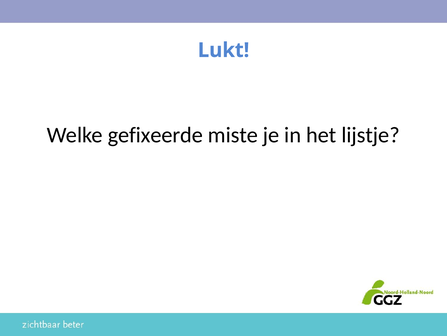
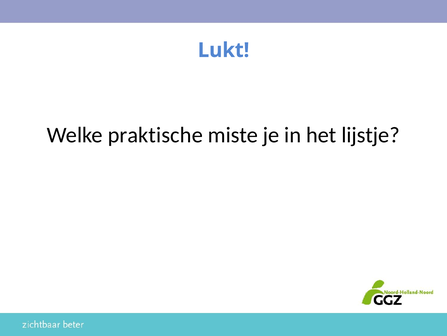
gefixeerde: gefixeerde -> praktische
